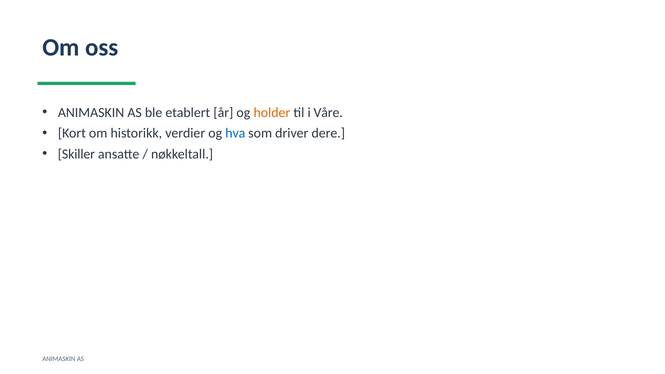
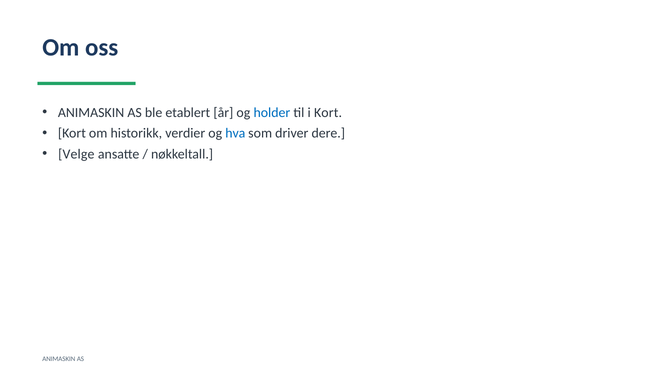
holder colour: orange -> blue
i Våre: Våre -> Kort
Skiller: Skiller -> Velge
